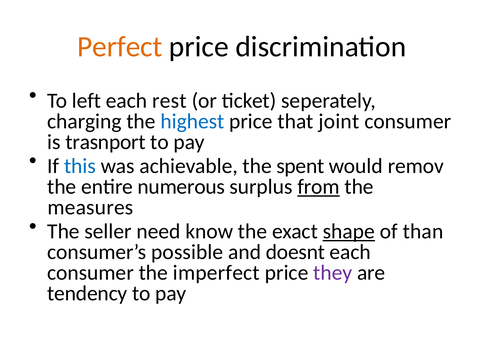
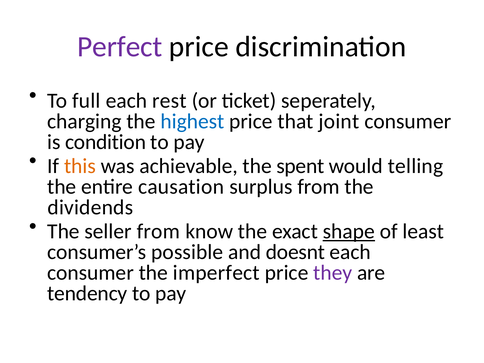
Perfect colour: orange -> purple
left: left -> full
trasnport: trasnport -> condition
this colour: blue -> orange
remov: remov -> telling
numerous: numerous -> causation
from at (319, 187) underline: present -> none
measures: measures -> dividends
seller need: need -> from
than: than -> least
